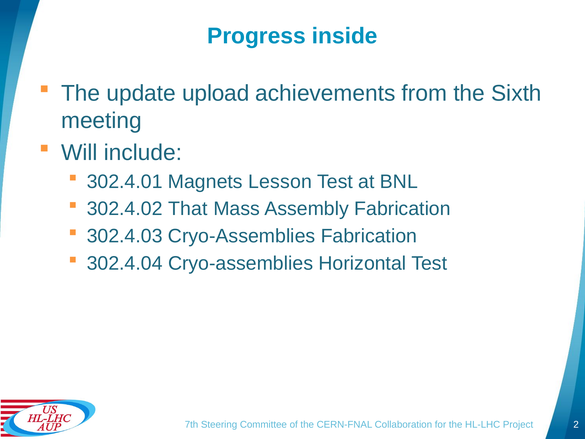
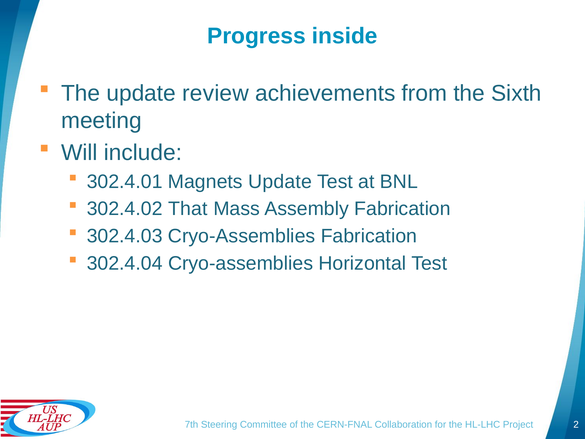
upload: upload -> review
Magnets Lesson: Lesson -> Update
